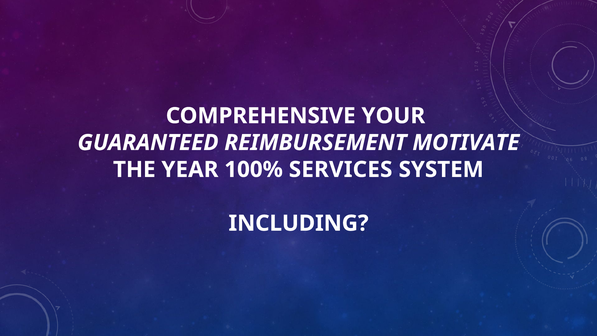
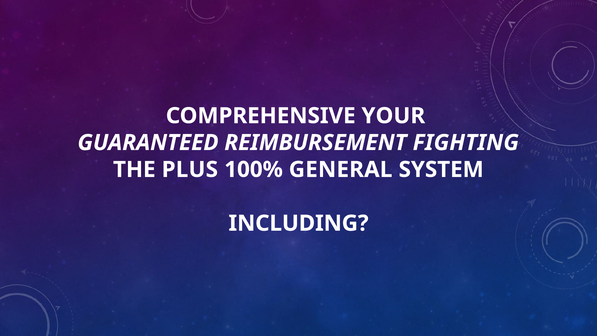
MOTIVATE: MOTIVATE -> FIGHTING
YEAR: YEAR -> PLUS
SERVICES: SERVICES -> GENERAL
